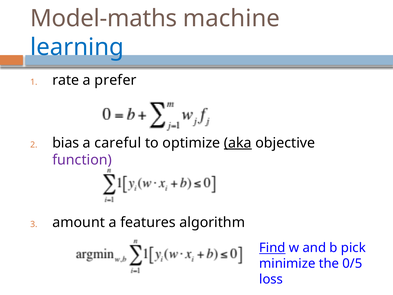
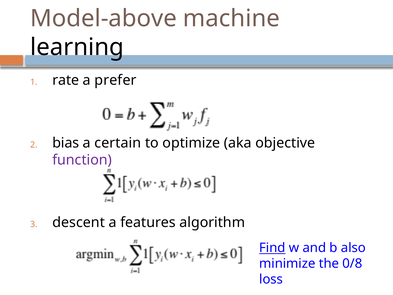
Model-maths: Model-maths -> Model-above
learning colour: blue -> black
careful: careful -> certain
aka underline: present -> none
amount: amount -> descent
pick: pick -> also
0/5: 0/5 -> 0/8
